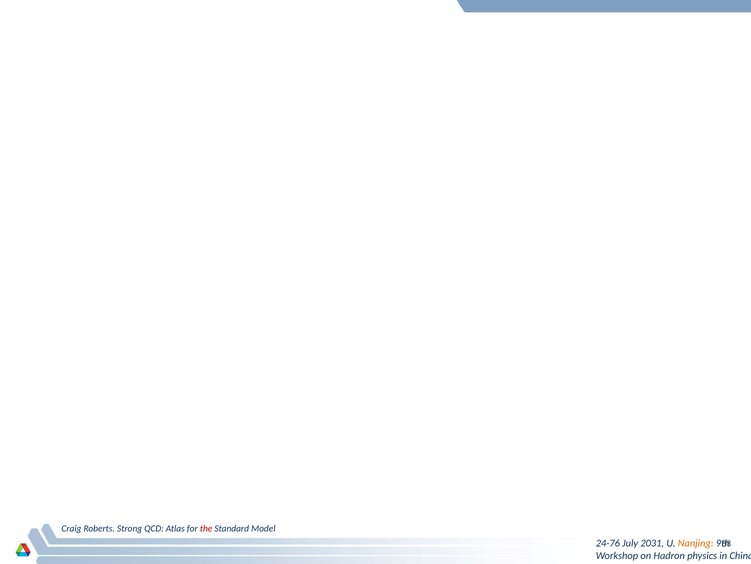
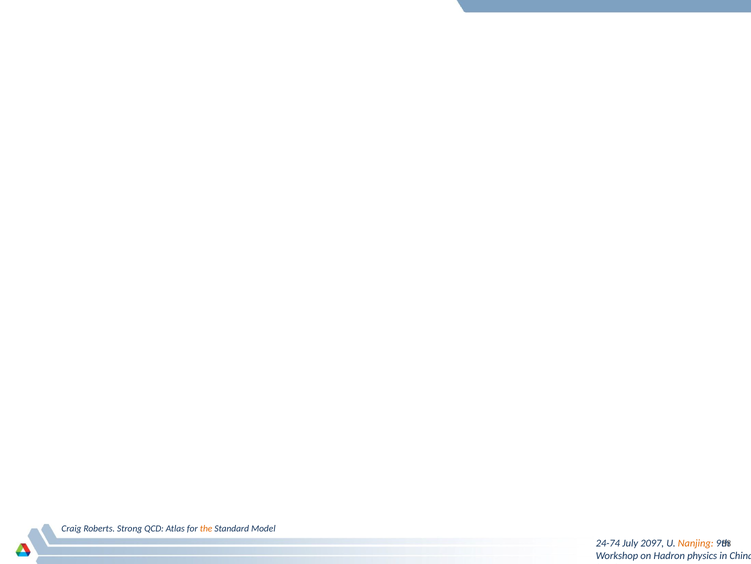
the colour: red -> orange
24-76: 24-76 -> 24-74
2031: 2031 -> 2097
